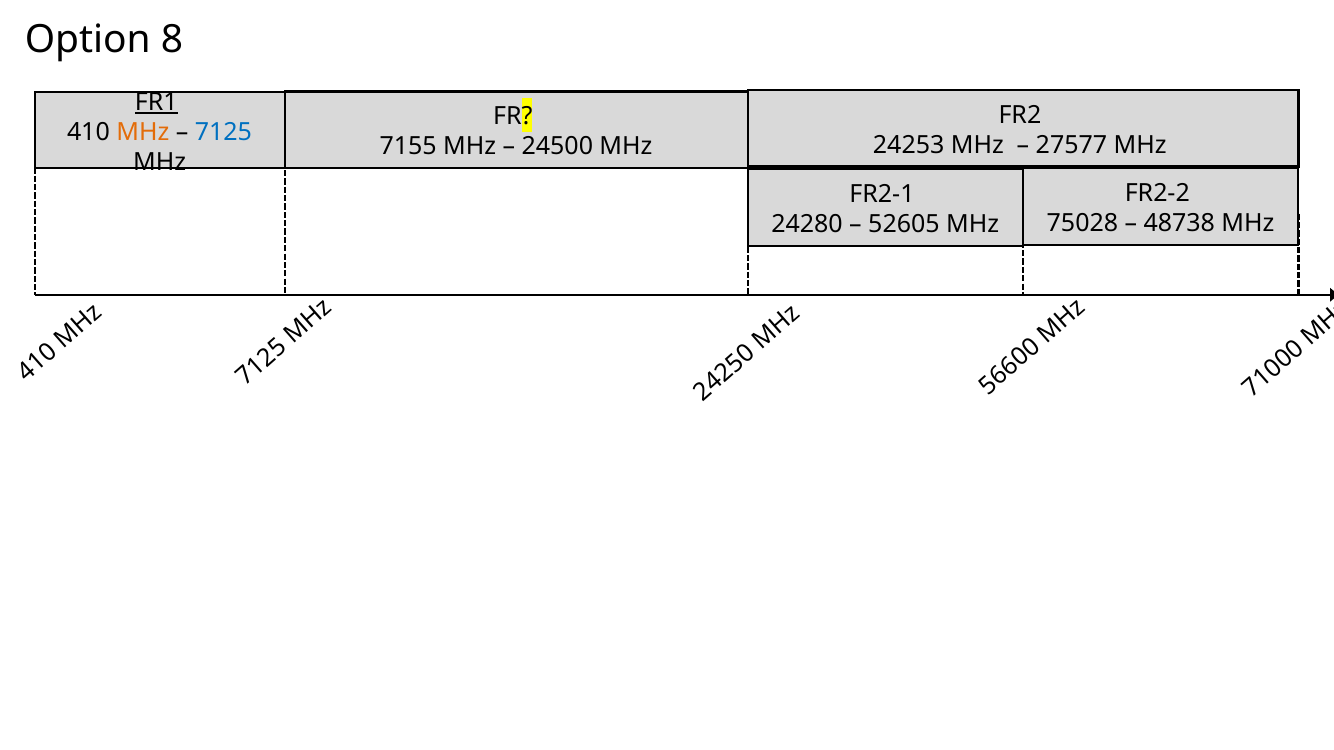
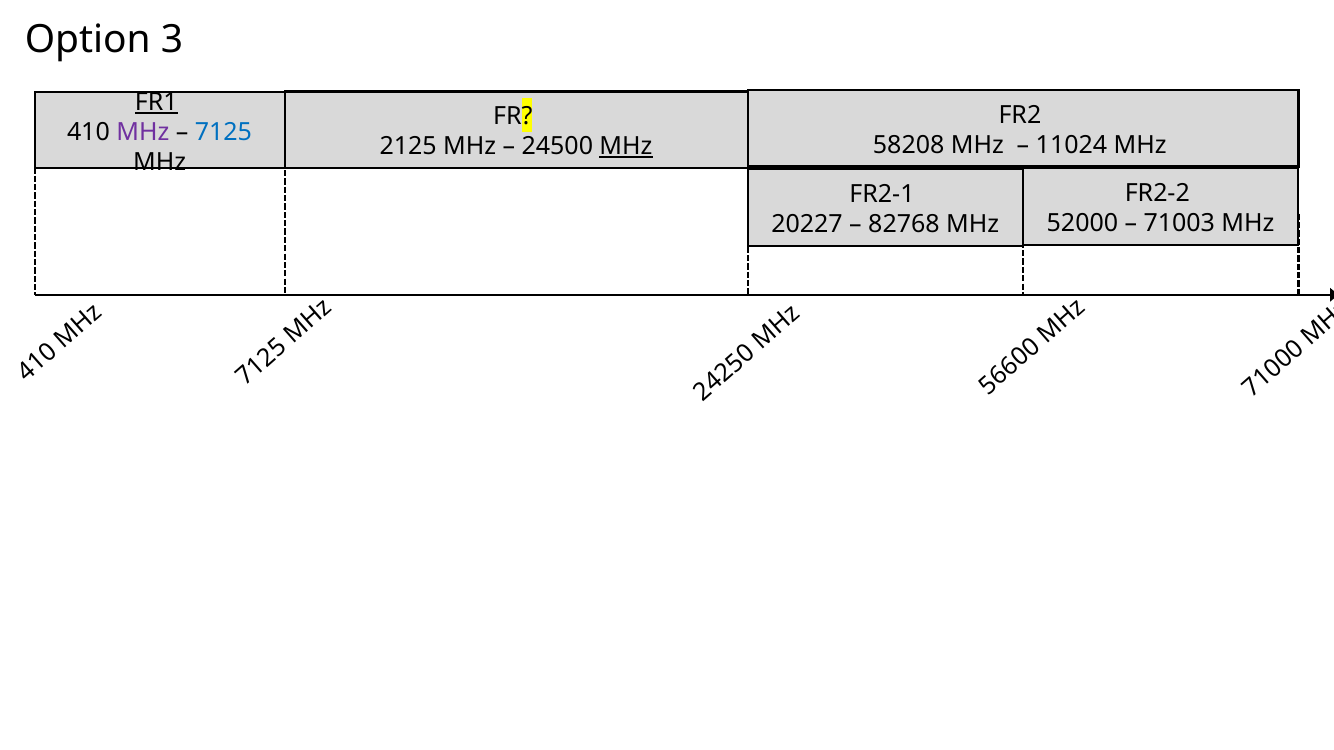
8: 8 -> 3
MHz at (143, 132) colour: orange -> purple
24253: 24253 -> 58208
27577: 27577 -> 11024
7155: 7155 -> 2125
MHz at (626, 146) underline: none -> present
75028: 75028 -> 52000
48738: 48738 -> 71003
24280: 24280 -> 20227
52605: 52605 -> 82768
